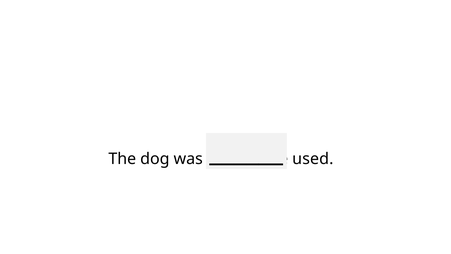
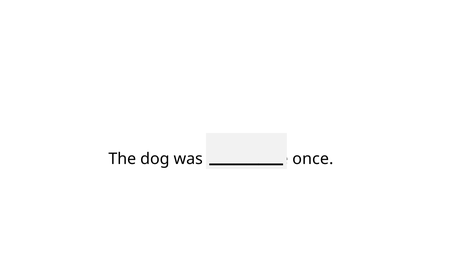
used: used -> once
